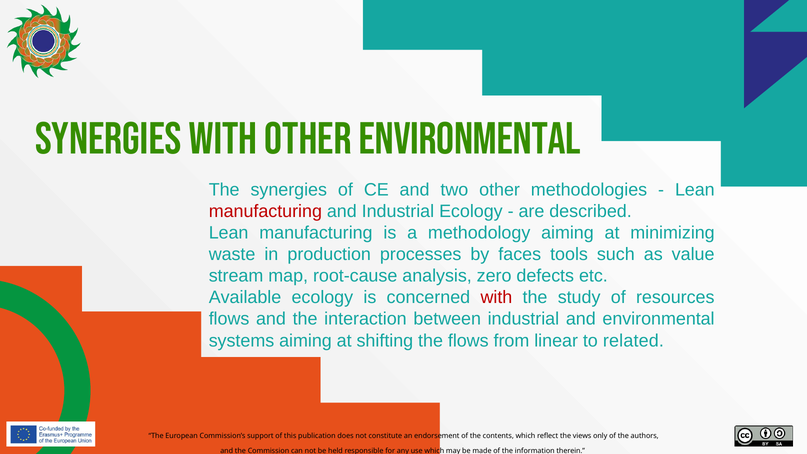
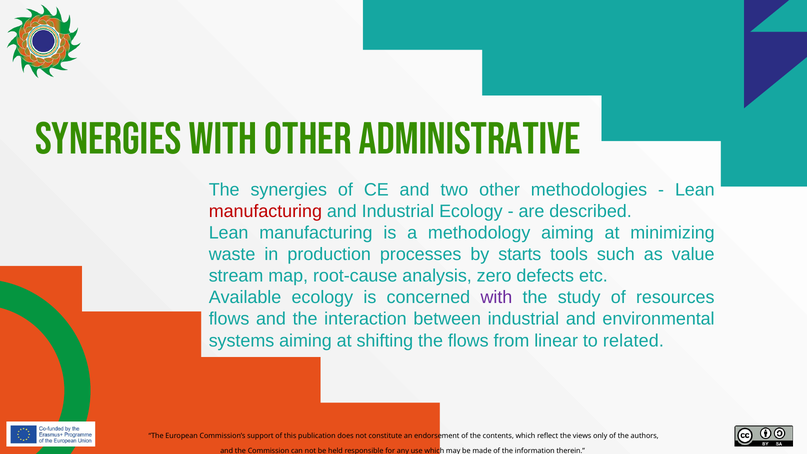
other environmental: environmental -> administrative
faces: faces -> starts
with at (496, 298) colour: red -> purple
